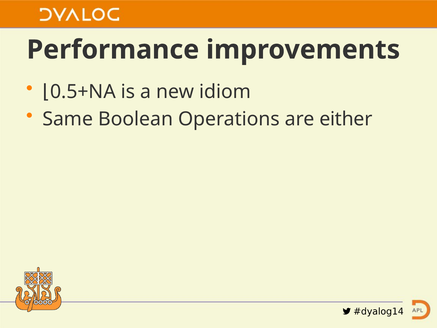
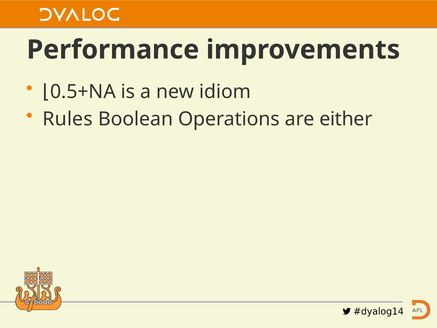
Same: Same -> Rules
